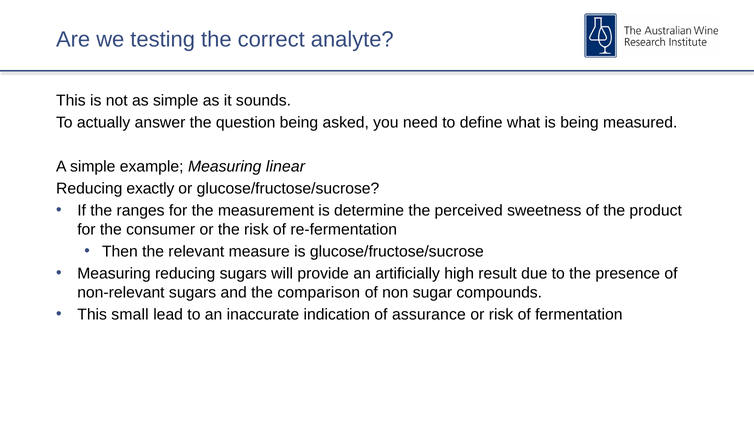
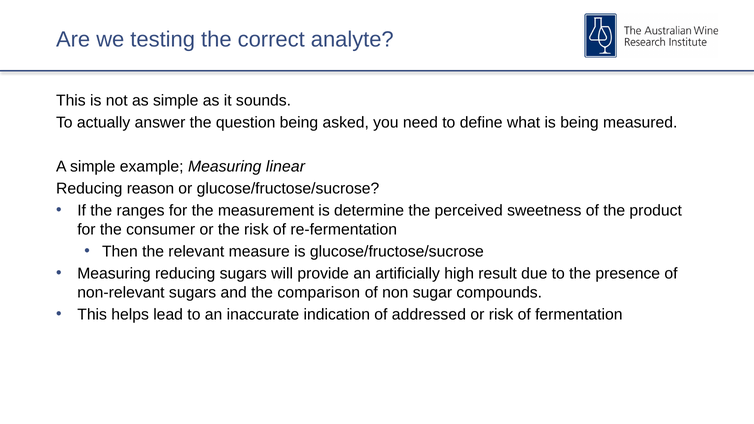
exactly: exactly -> reason
small: small -> helps
assurance: assurance -> addressed
